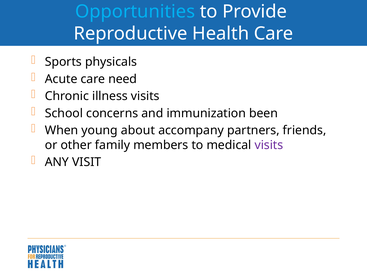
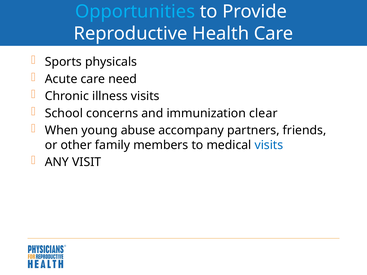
been: been -> clear
about: about -> abuse
visits at (269, 145) colour: purple -> blue
